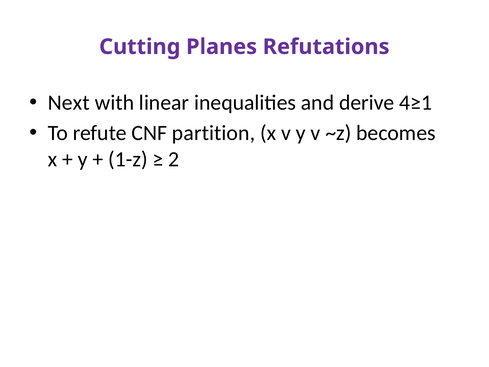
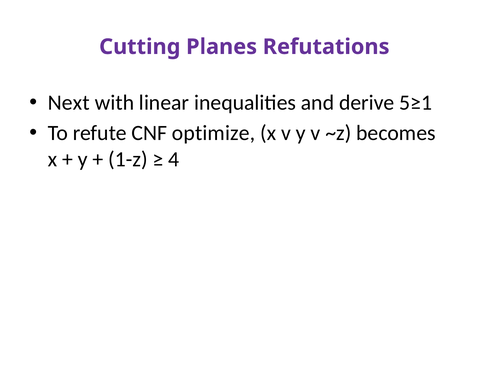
4≥1: 4≥1 -> 5≥1
partition: partition -> optimize
2: 2 -> 4
